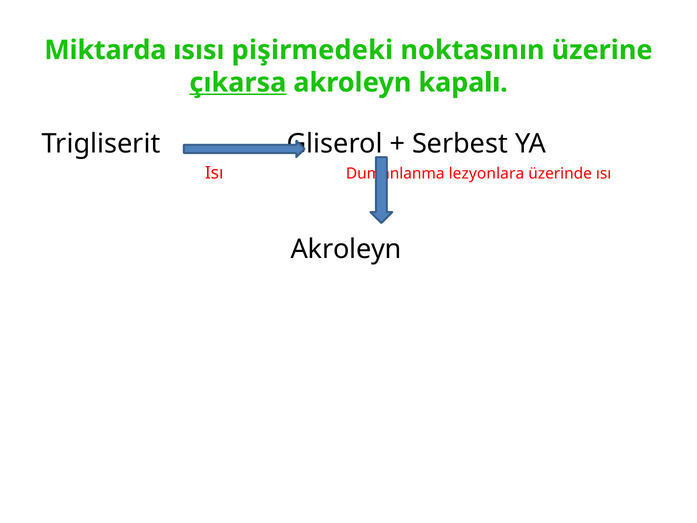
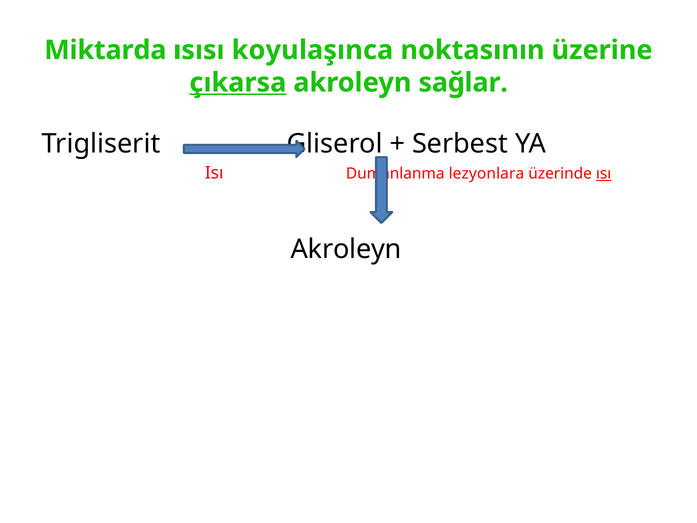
pişirmedeki: pişirmedeki -> koyulaşınca
kapalı: kapalı -> sağlar
ısı underline: none -> present
